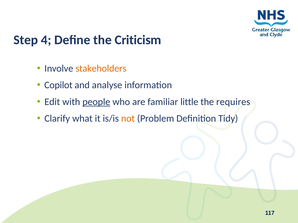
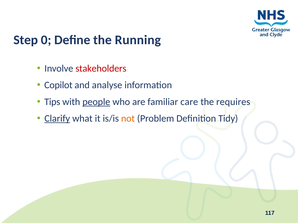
4: 4 -> 0
Criticism: Criticism -> Running
stakeholders colour: orange -> red
Edit: Edit -> Tips
little: little -> care
Clarify underline: none -> present
